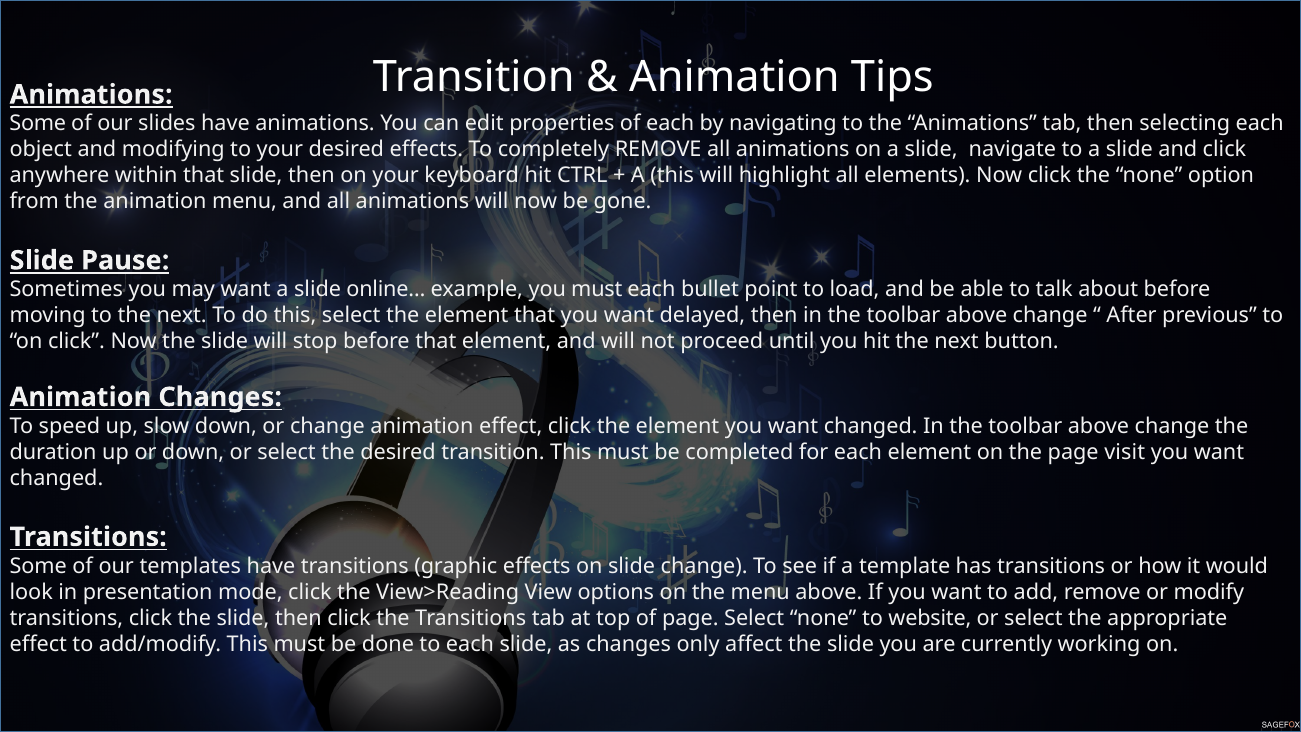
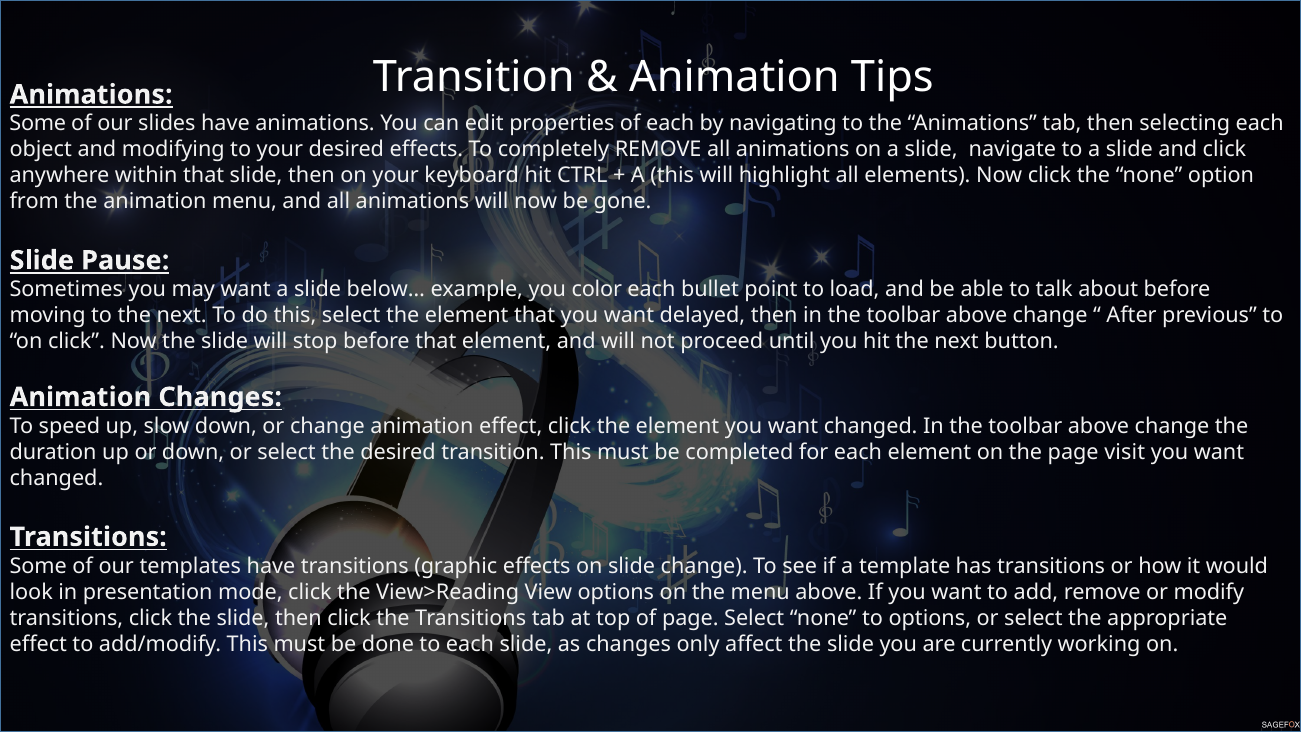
online…: online… -> below…
you must: must -> color
to website: website -> options
